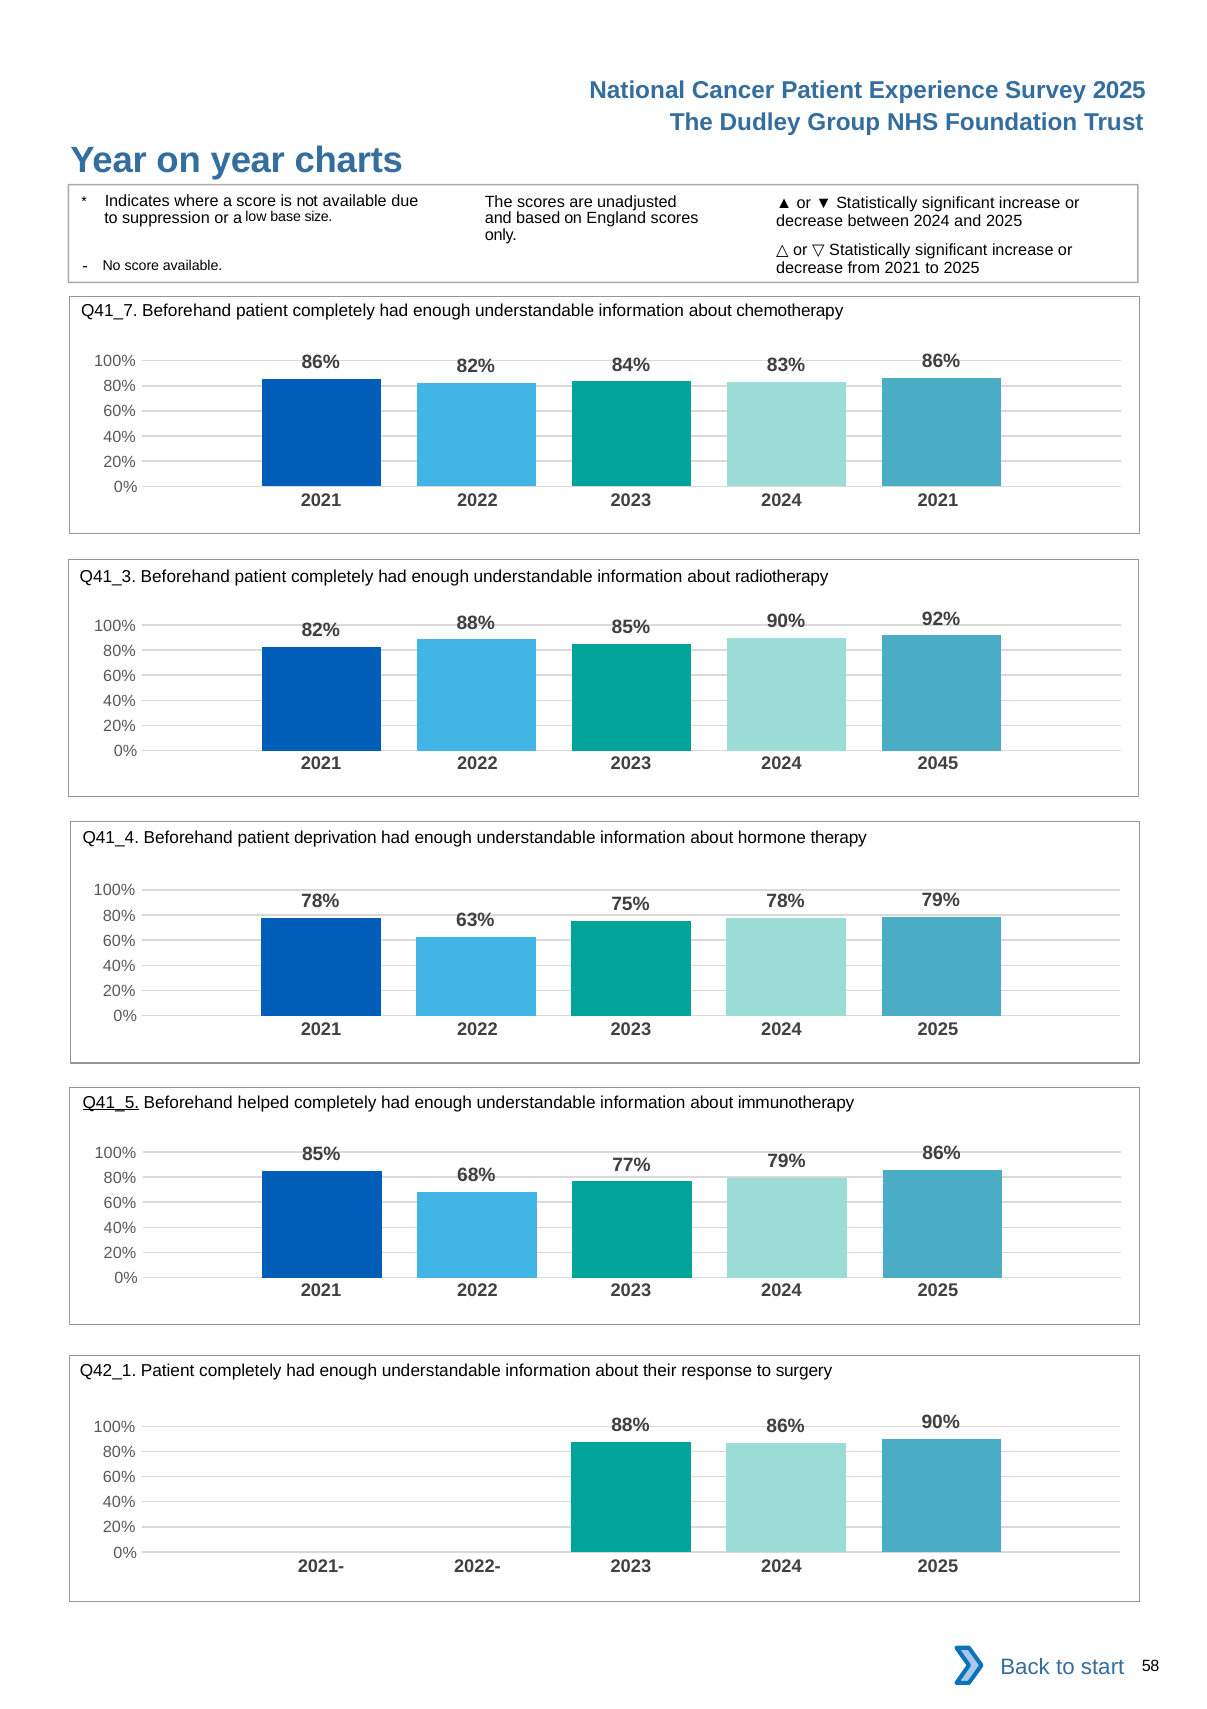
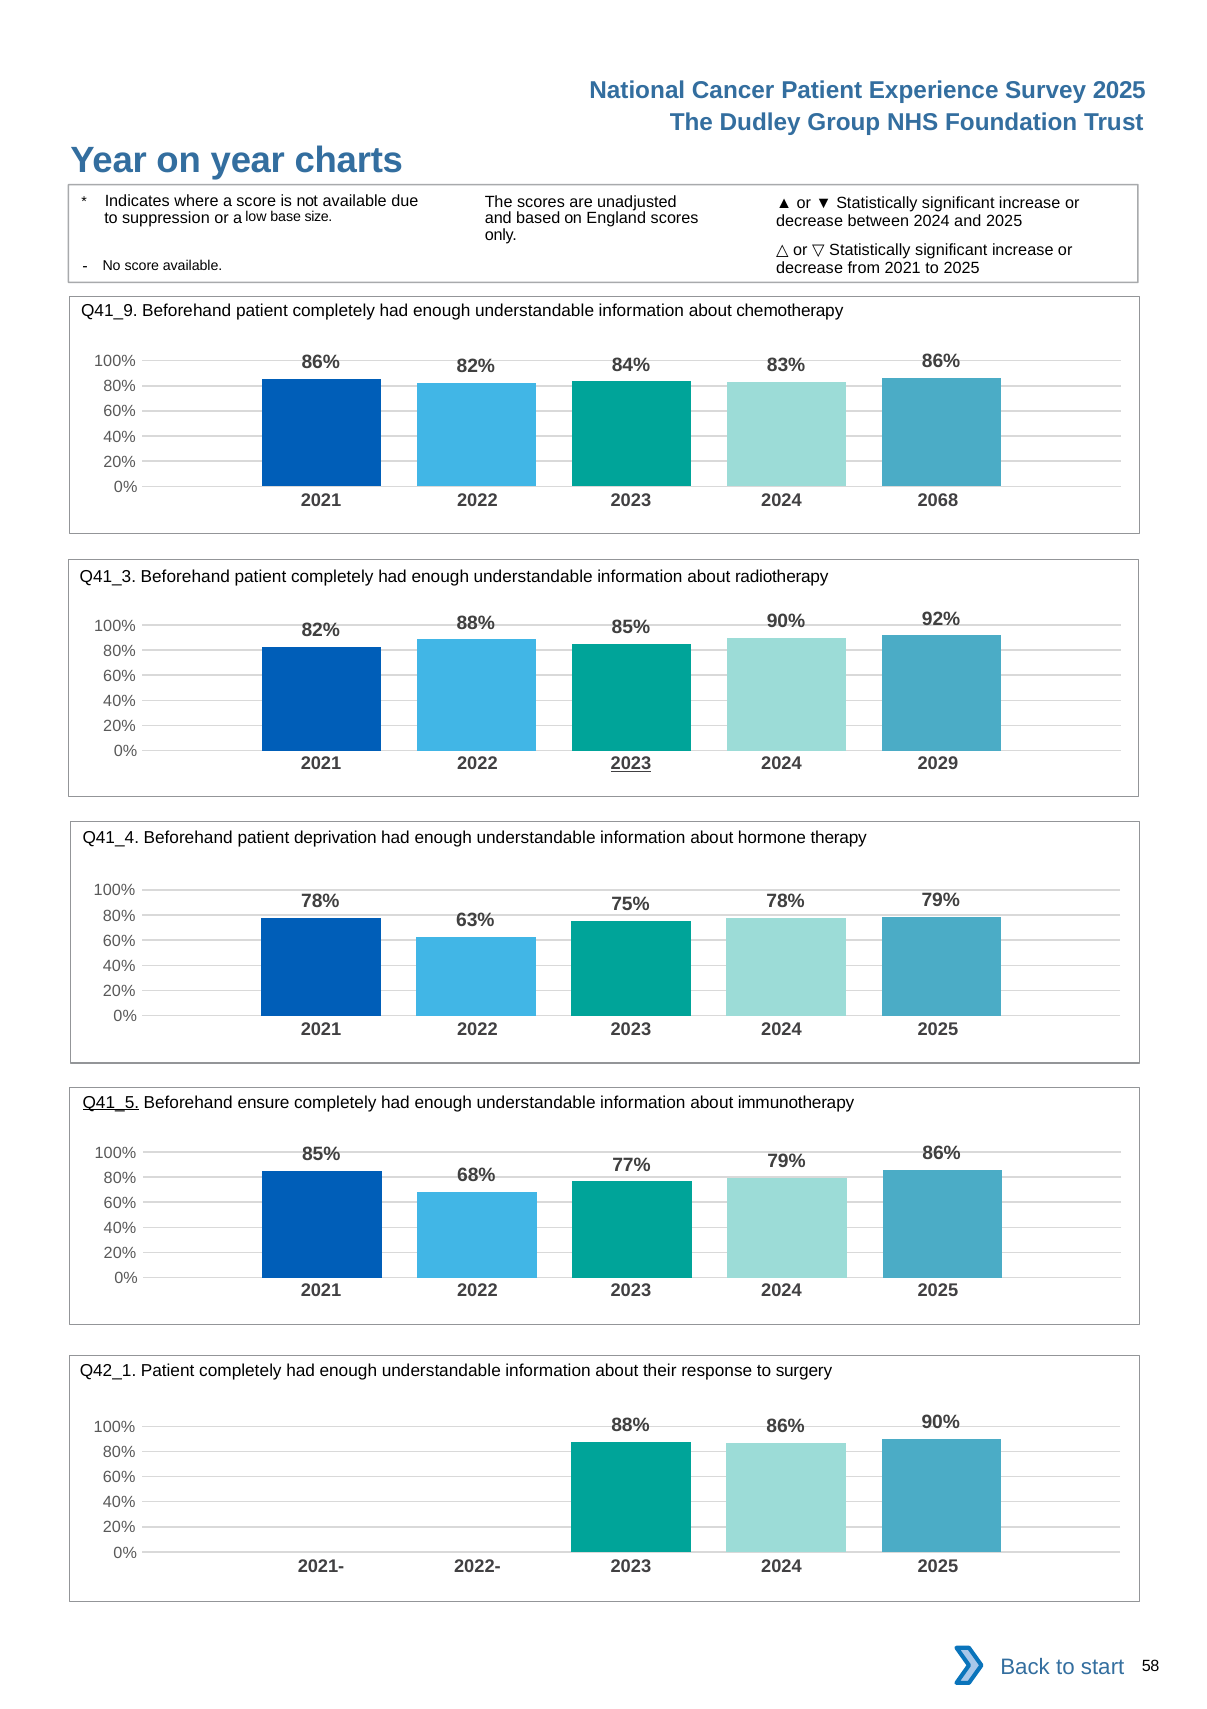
Q41_7: Q41_7 -> Q41_9
2024 2021: 2021 -> 2068
2023 at (631, 763) underline: none -> present
2045: 2045 -> 2029
helped: helped -> ensure
